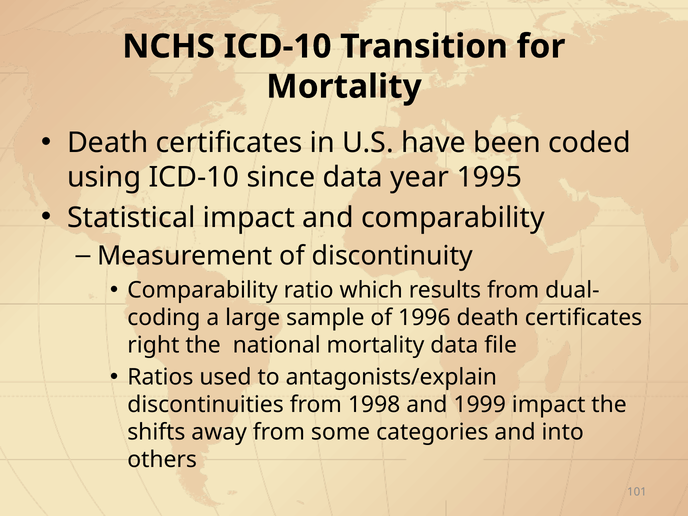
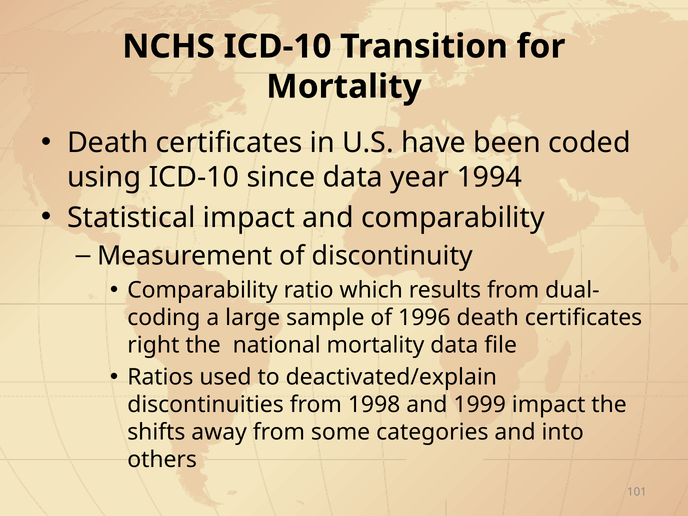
1995: 1995 -> 1994
antagonists/explain: antagonists/explain -> deactivated/explain
